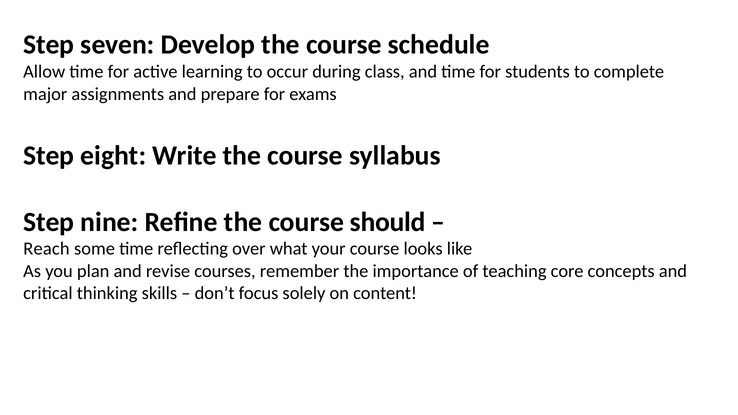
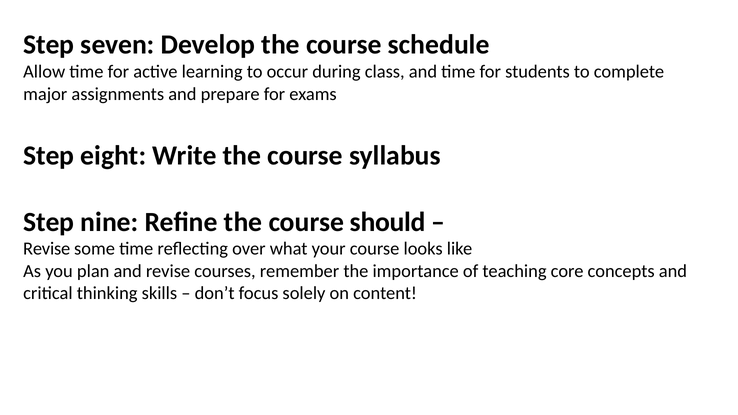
Reach at (46, 249): Reach -> Revise
